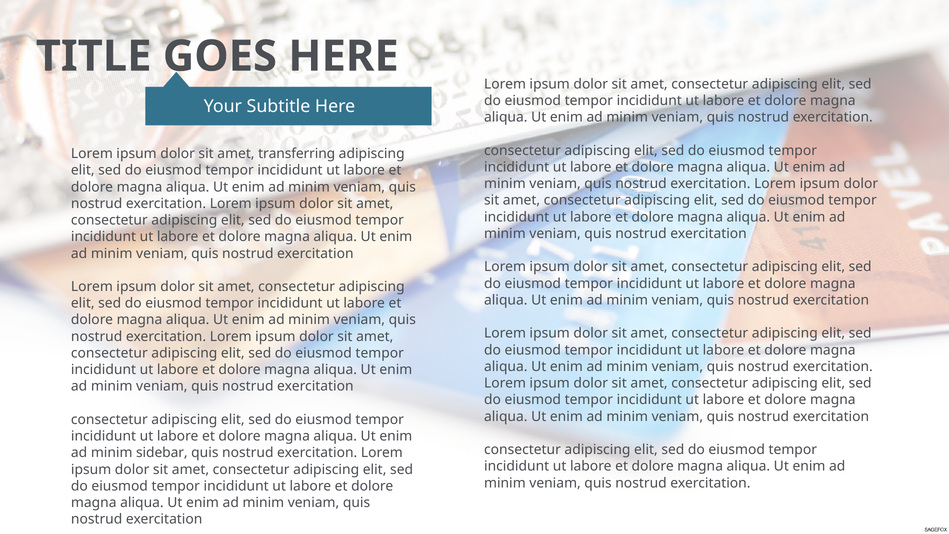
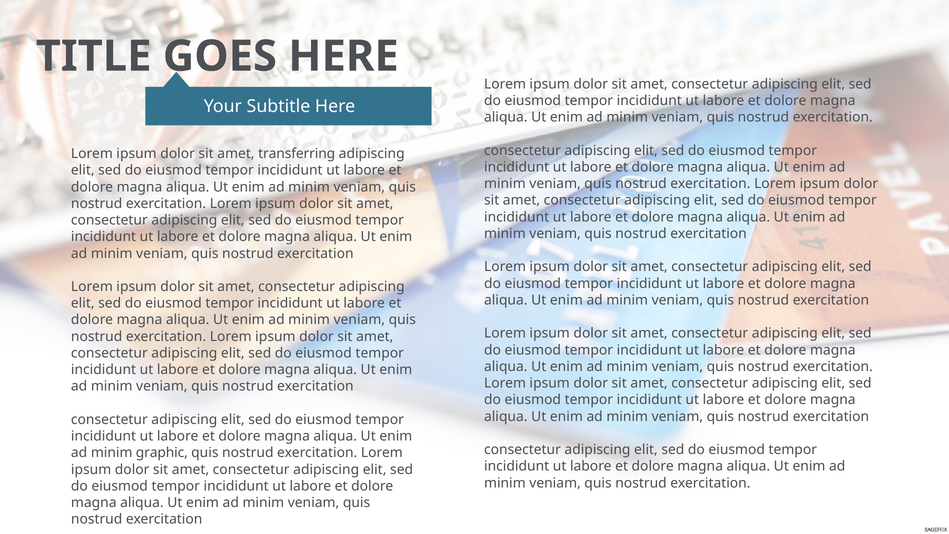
sidebar: sidebar -> graphic
